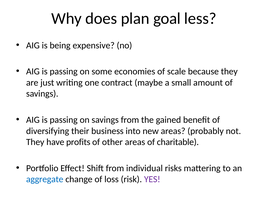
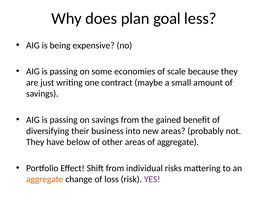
profits: profits -> below
of charitable: charitable -> aggregate
aggregate at (45, 179) colour: blue -> orange
